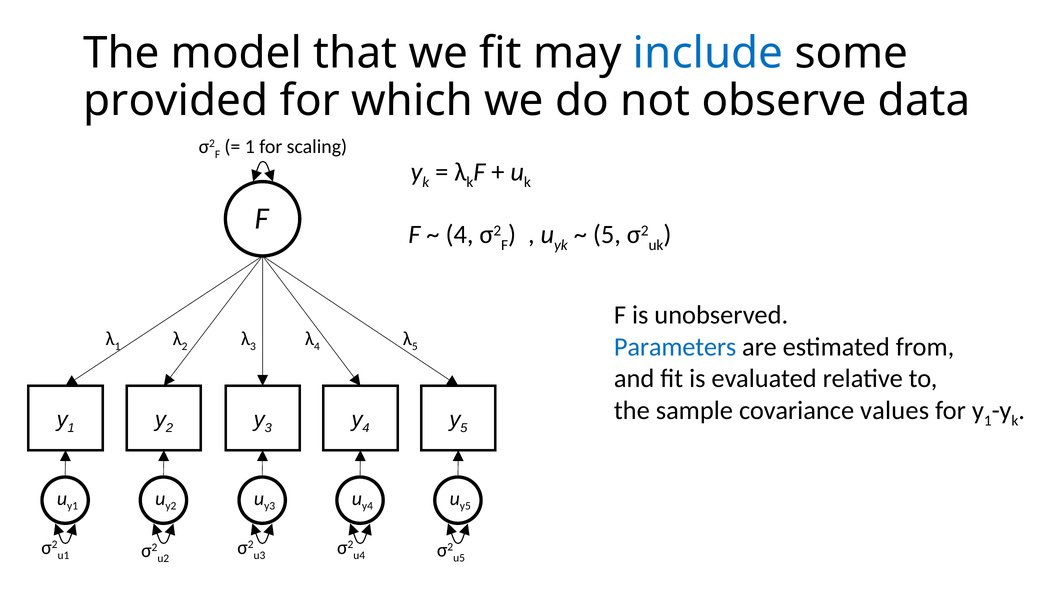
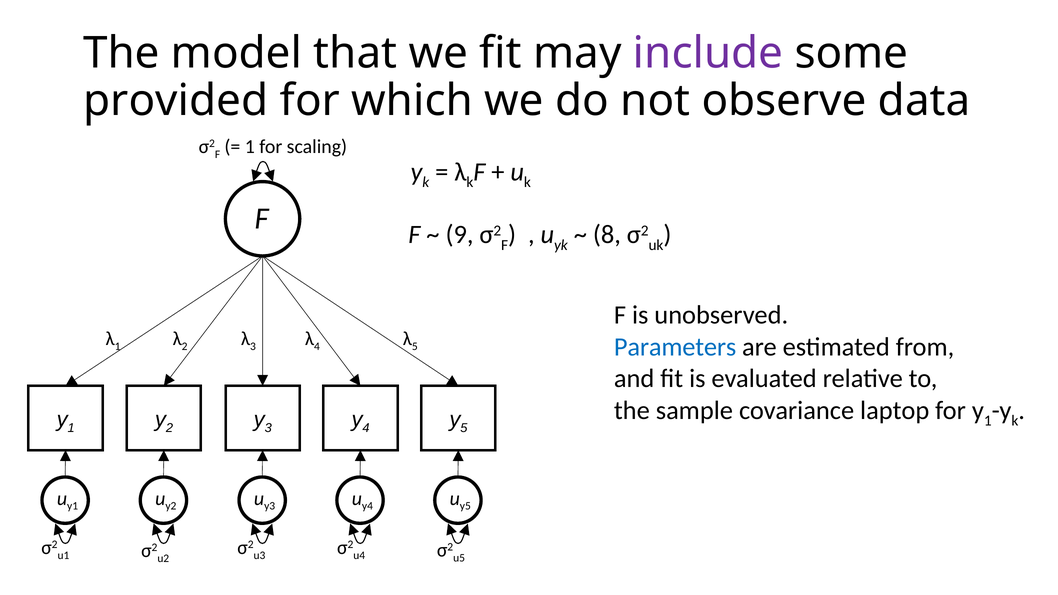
include colour: blue -> purple
4 at (460, 235): 4 -> 9
5 at (607, 235): 5 -> 8
values: values -> laptop
